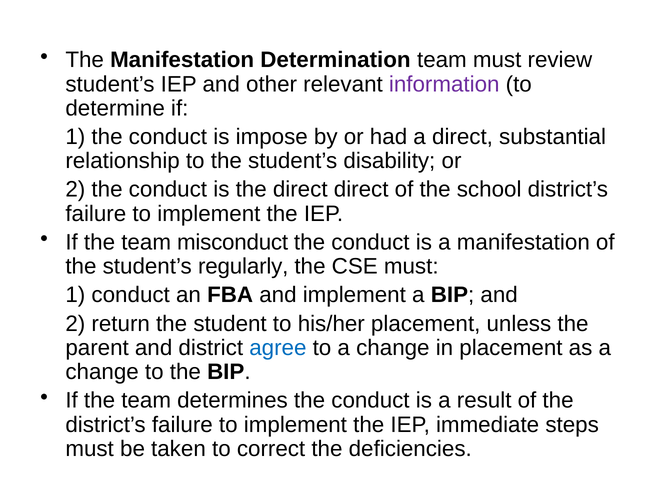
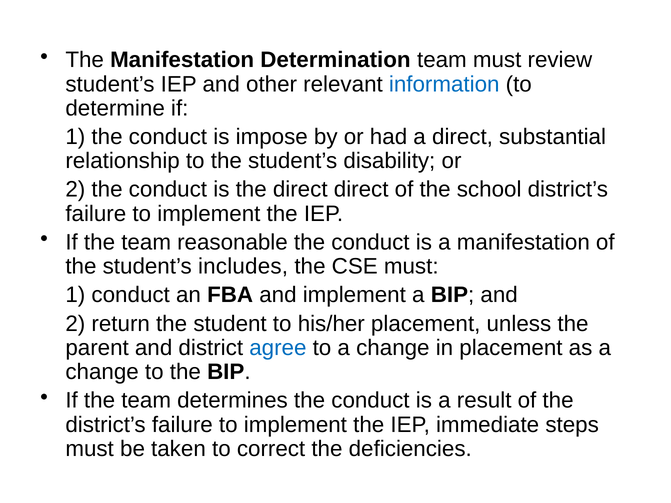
information colour: purple -> blue
misconduct: misconduct -> reasonable
regularly: regularly -> includes
